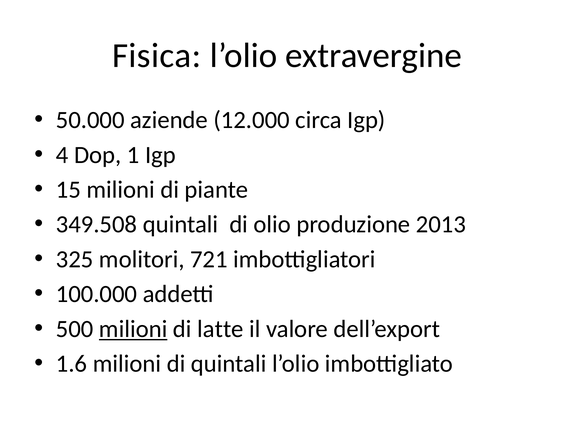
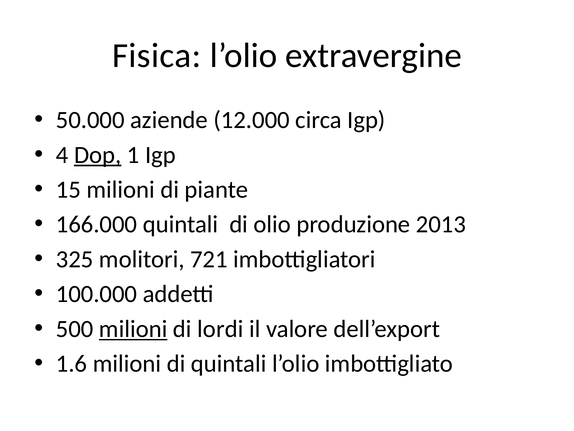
Dop underline: none -> present
349.508: 349.508 -> 166.000
latte: latte -> lordi
